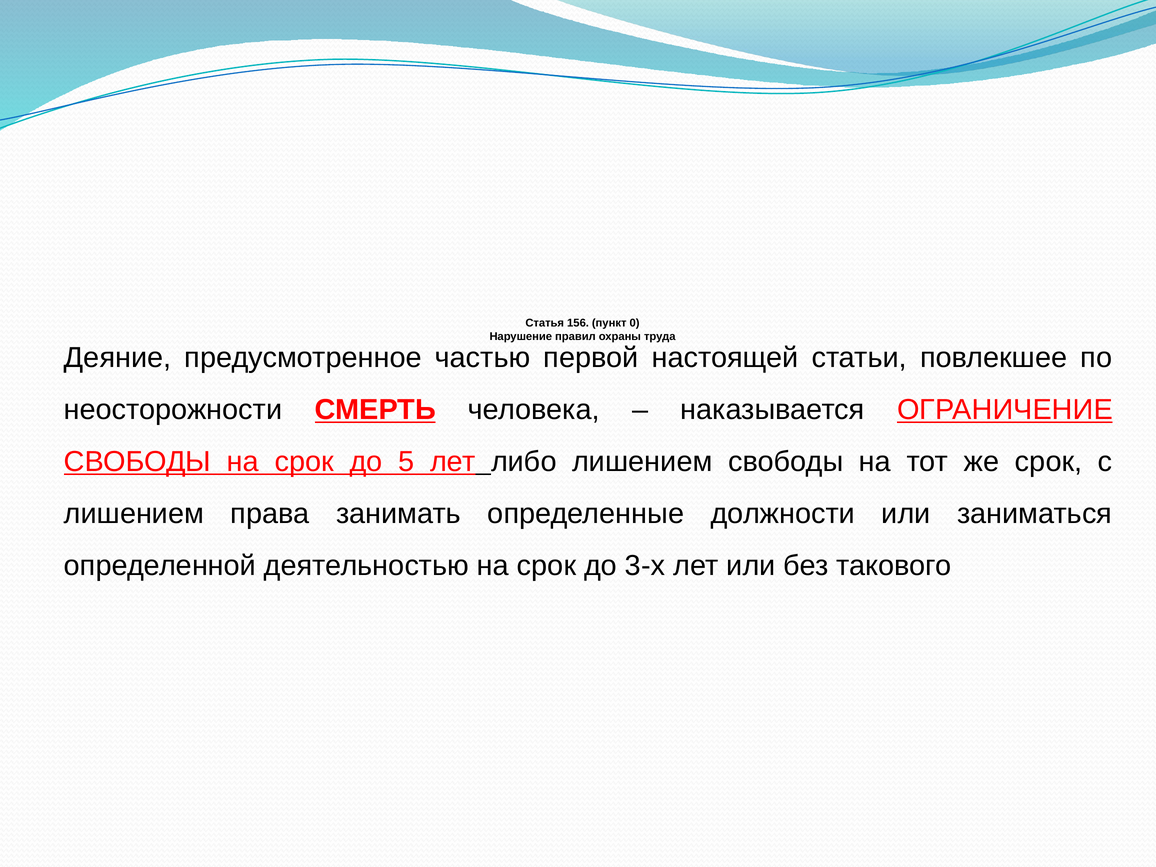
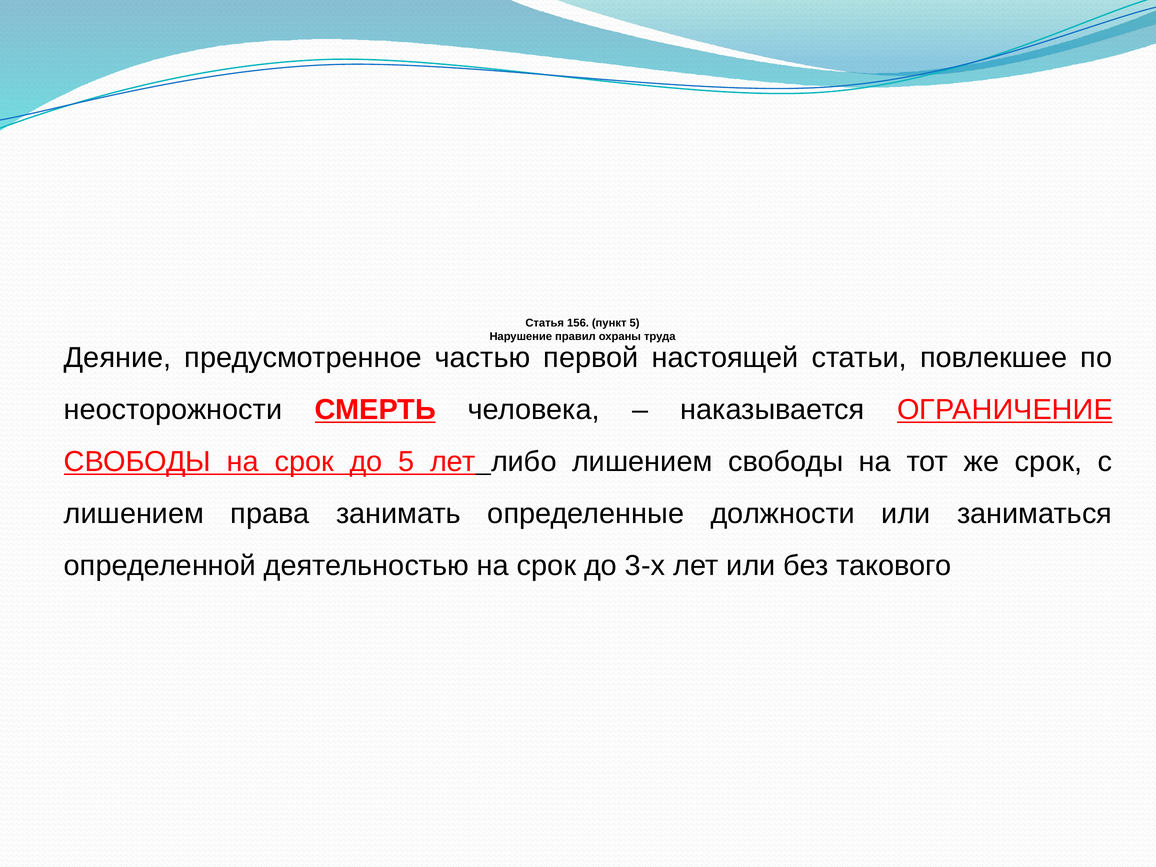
пункт 0: 0 -> 5
